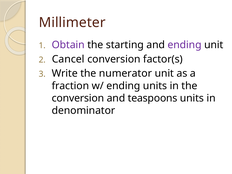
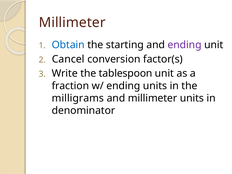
Obtain colour: purple -> blue
numerator: numerator -> tablespoon
conversion at (78, 98): conversion -> milligrams
and teaspoons: teaspoons -> millimeter
